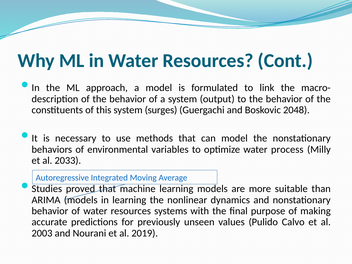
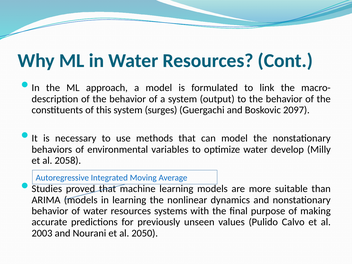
2048: 2048 -> 2097
process: process -> develop
2033: 2033 -> 2058
2019: 2019 -> 2050
